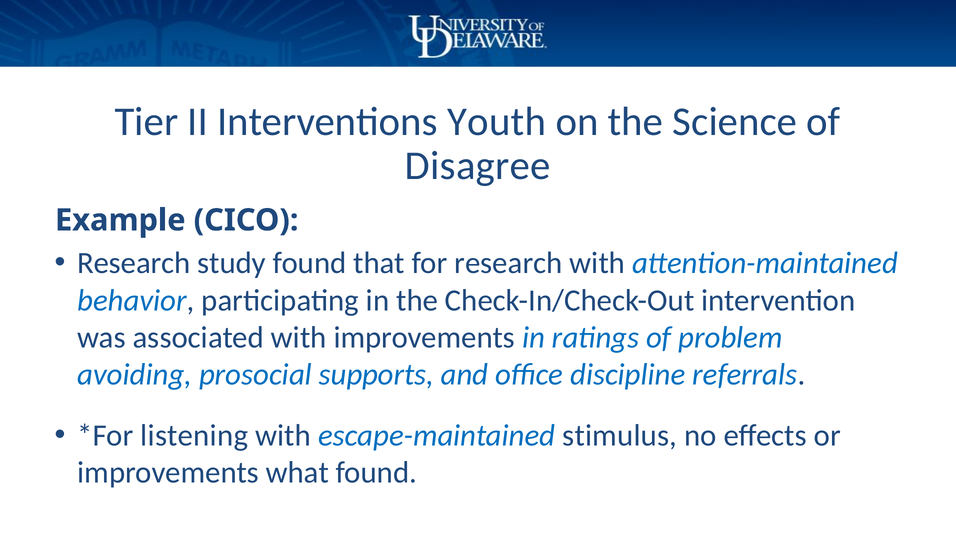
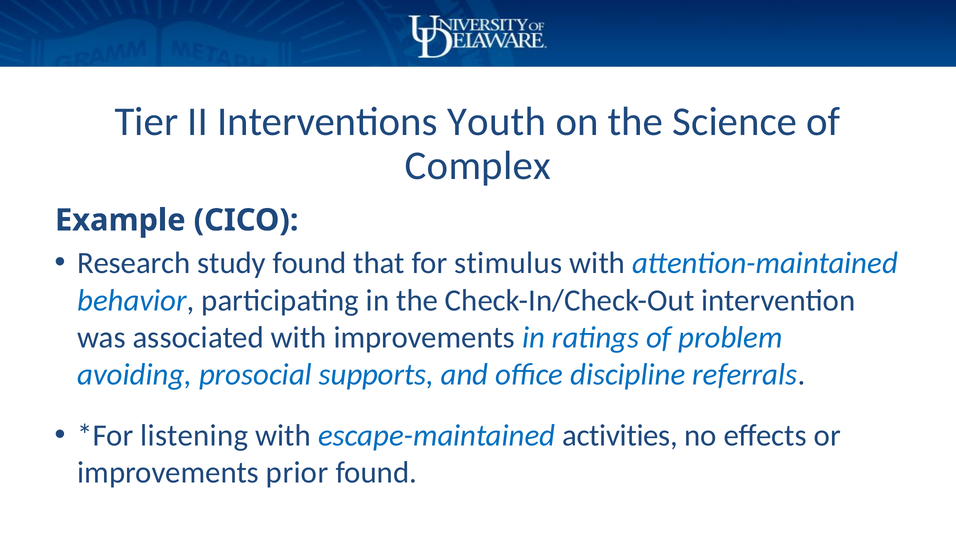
Disagree: Disagree -> Complex
for research: research -> stimulus
stimulus: stimulus -> activities
what: what -> prior
